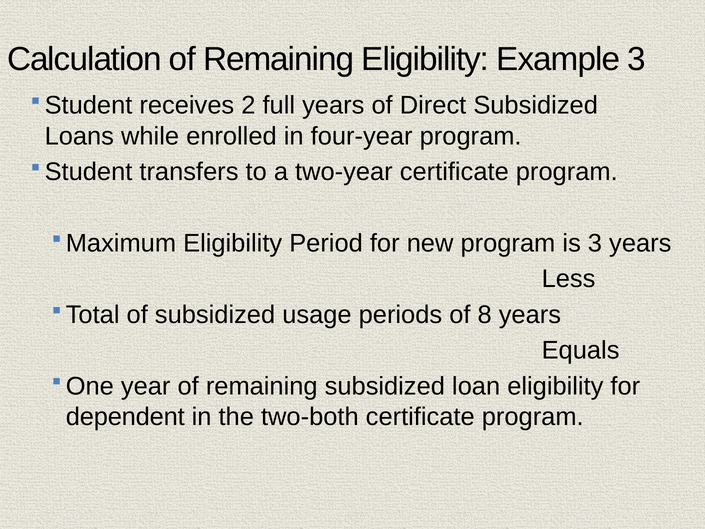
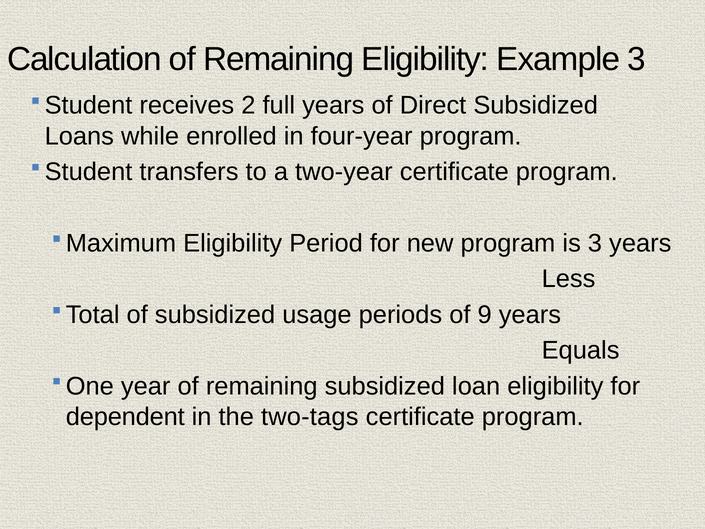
8: 8 -> 9
two-both: two-both -> two-tags
